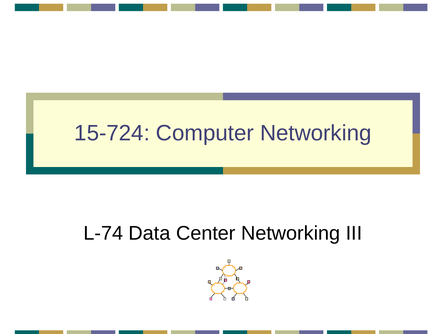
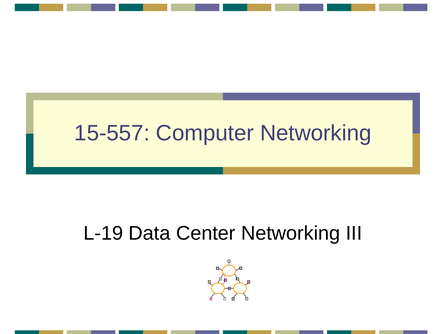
15-724: 15-724 -> 15-557
L-74: L-74 -> L-19
